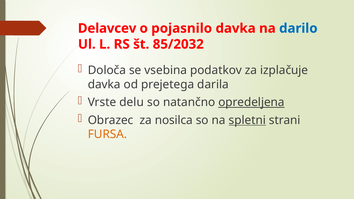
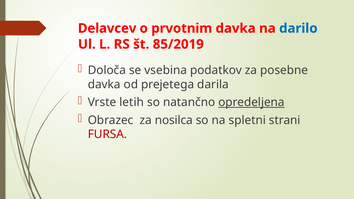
pojasnilo: pojasnilo -> prvotnim
85/2032: 85/2032 -> 85/2019
izplačuje: izplačuje -> posebne
delu: delu -> letih
spletni underline: present -> none
FURSA colour: orange -> red
